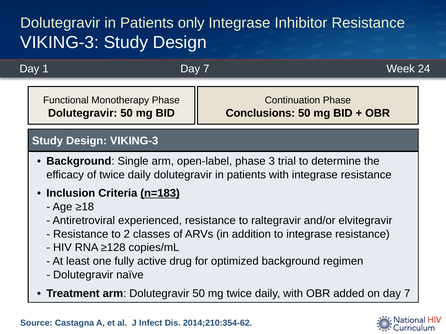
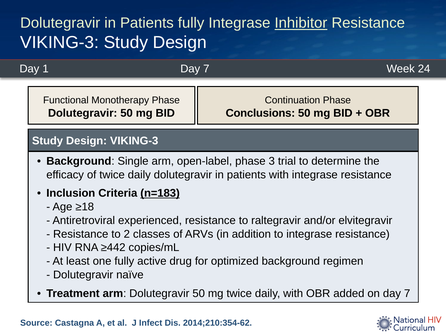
Patients only: only -> fully
Inhibitor underline: none -> present
≥128: ≥128 -> ≥442
